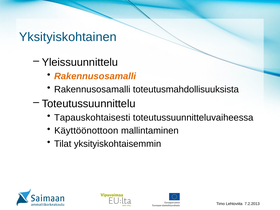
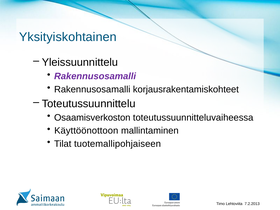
Rakennusosamalli at (95, 76) colour: orange -> purple
toteutusmahdollisuuksista: toteutusmahdollisuuksista -> korjausrakentamiskohteet
Tapauskohtaisesti: Tapauskohtaisesti -> Osaamisverkoston
yksityiskohtaisemmin: yksityiskohtaisemmin -> tuotemallipohjaiseen
